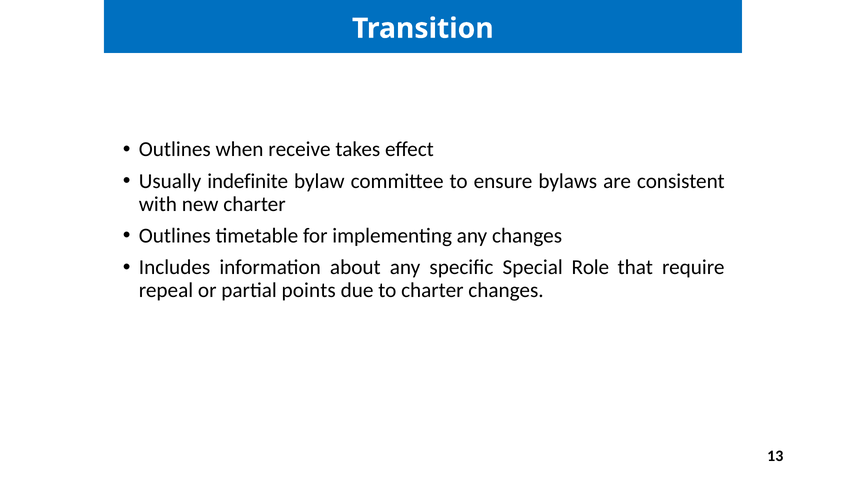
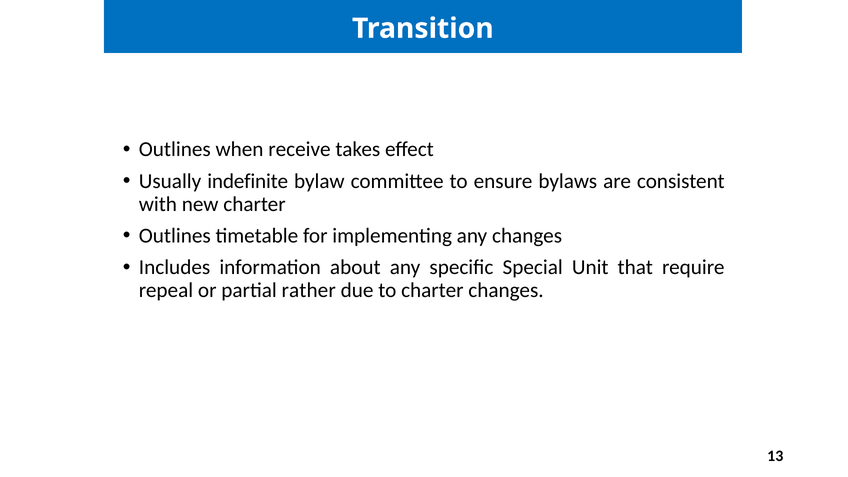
Role: Role -> Unit
points: points -> rather
